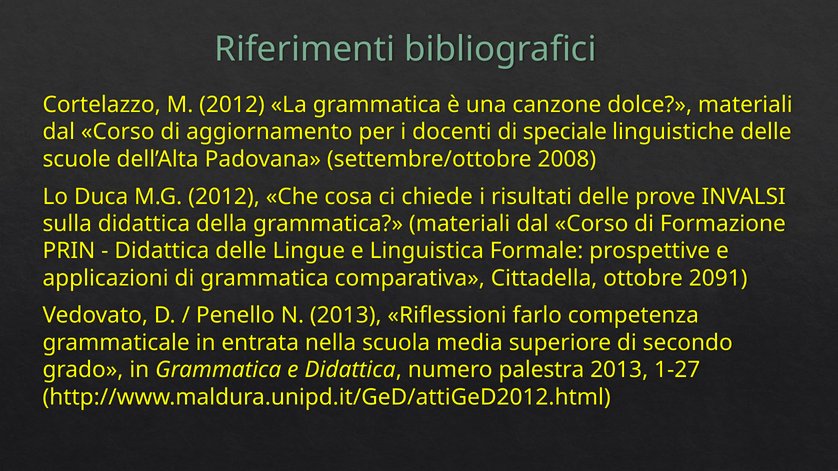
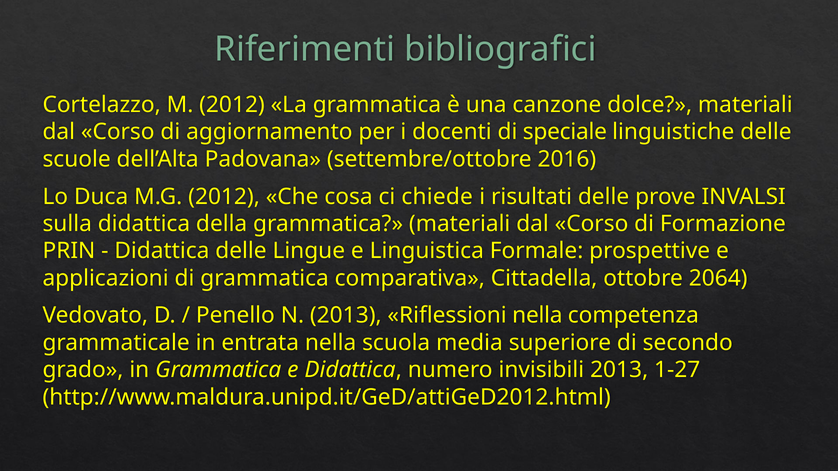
2008: 2008 -> 2016
2091: 2091 -> 2064
Riflessioni farlo: farlo -> nella
palestra: palestra -> invisibili
